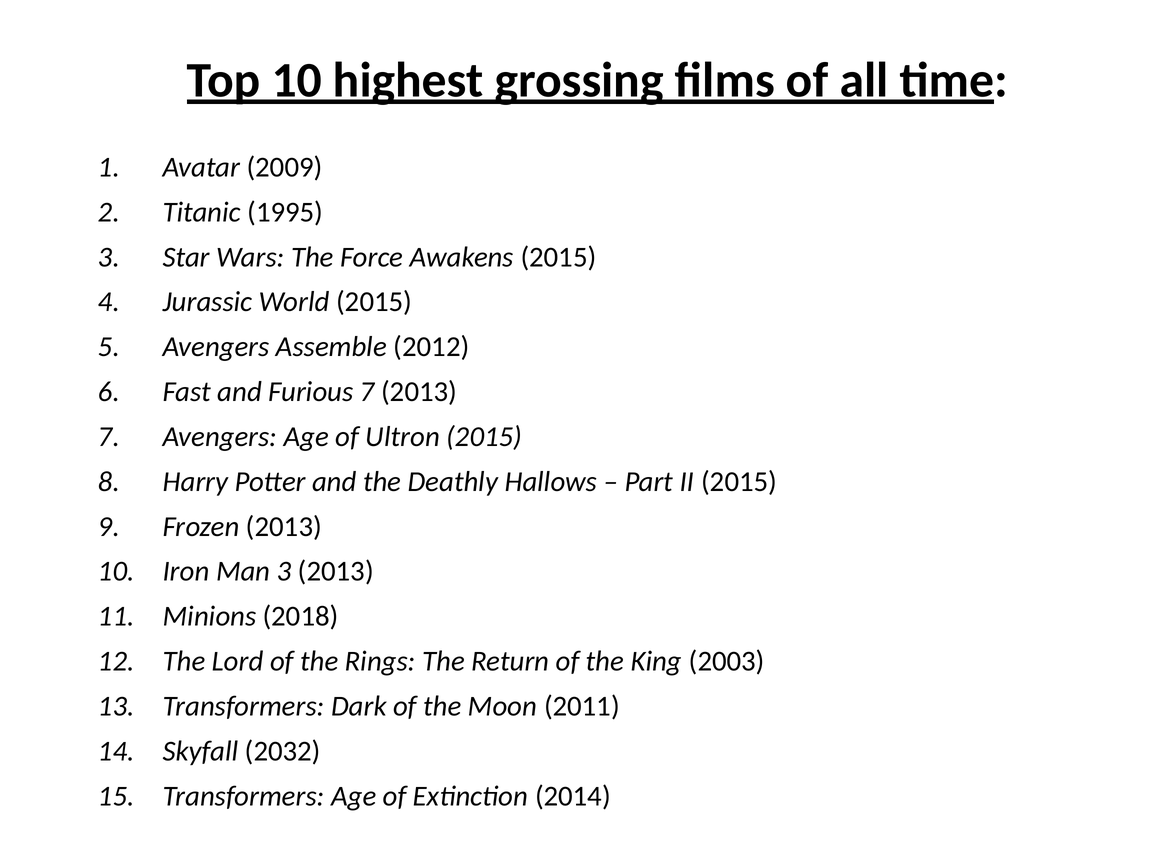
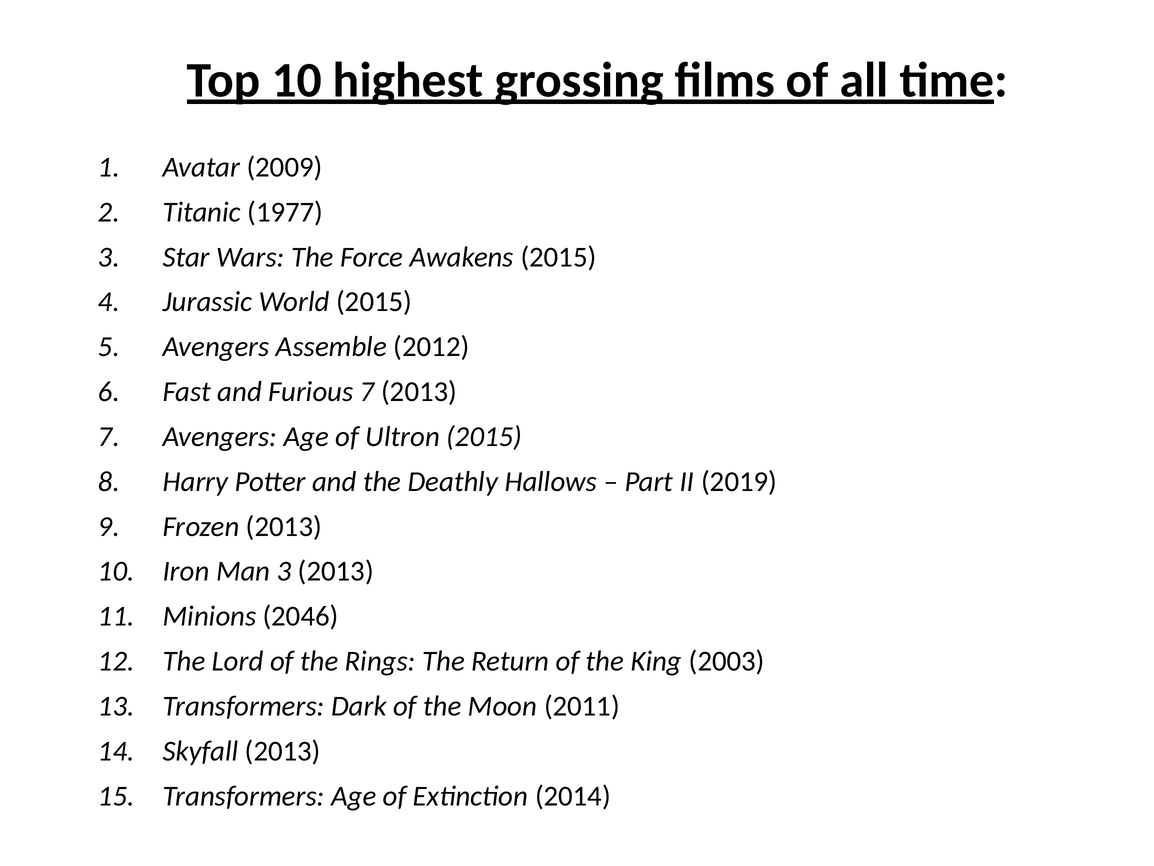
1995: 1995 -> 1977
II 2015: 2015 -> 2019
2018: 2018 -> 2046
Skyfall 2032: 2032 -> 2013
